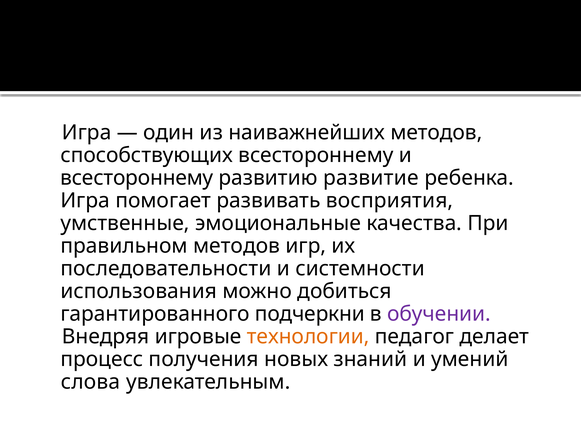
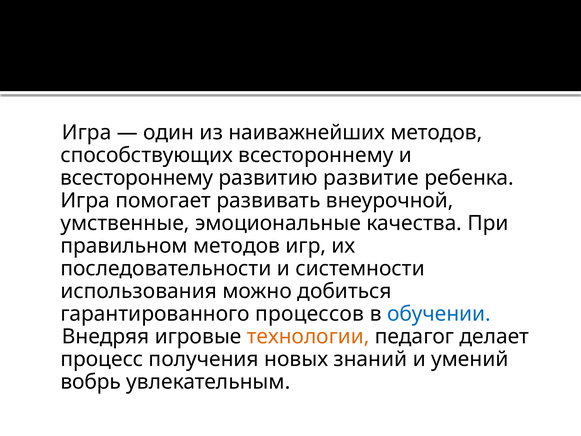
восприятия: восприятия -> внеурочной
подчеркни: подчеркни -> процессов
обучении colour: purple -> blue
слова: слова -> вобрь
